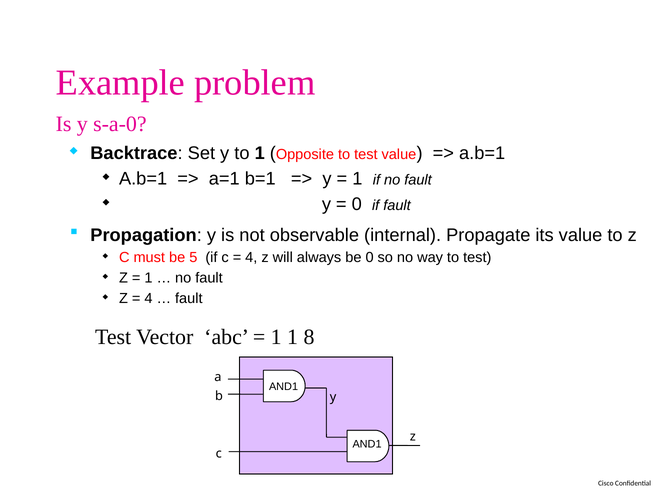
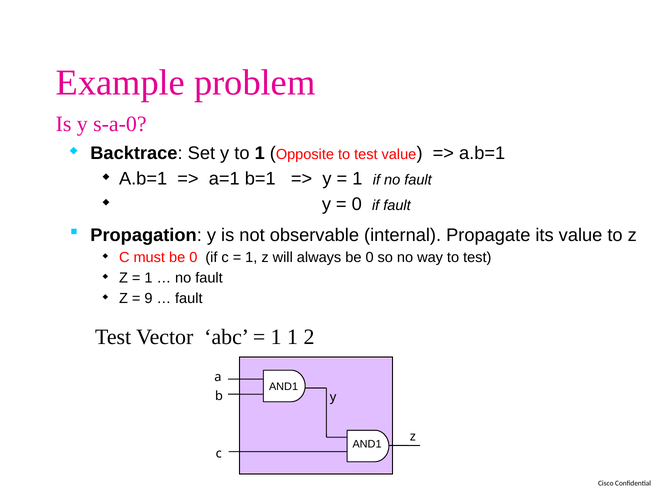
must be 5: 5 -> 0
4 at (251, 258): 4 -> 1
4 at (148, 298): 4 -> 9
8: 8 -> 2
